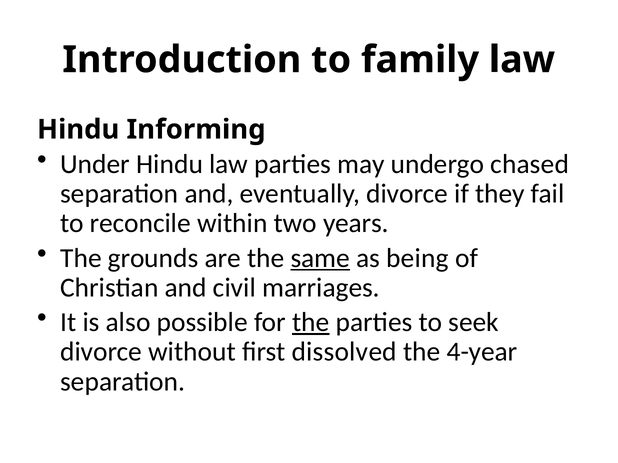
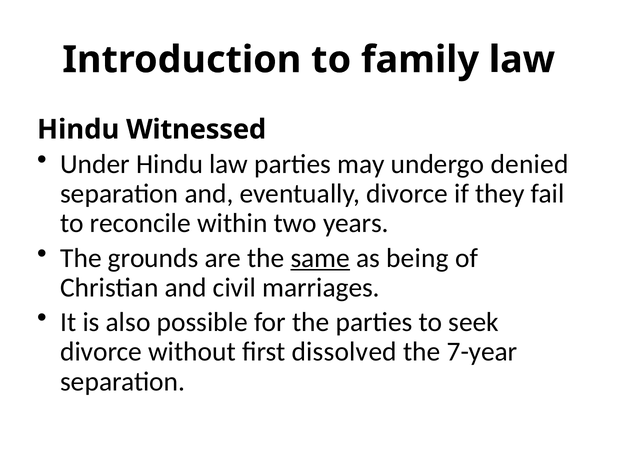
Informing: Informing -> Witnessed
chased: chased -> denied
the at (311, 323) underline: present -> none
4-year: 4-year -> 7-year
